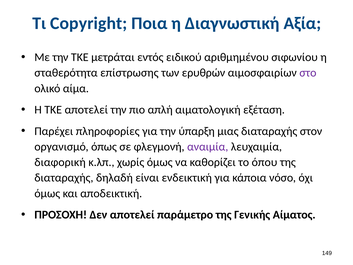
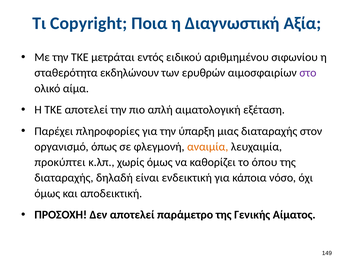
επίστρωσης: επίστρωσης -> εκδηλώνουν
αναιμία colour: purple -> orange
διαφορική: διαφορική -> προκύπτει
